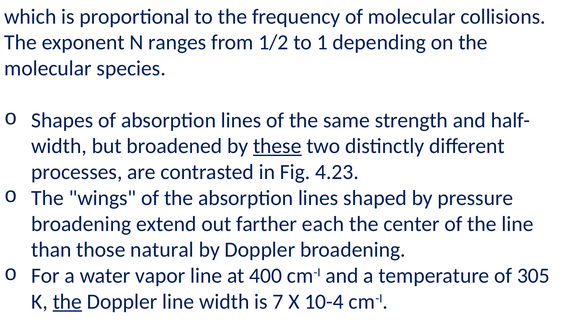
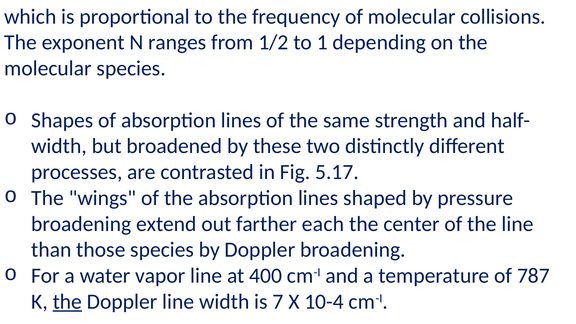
these underline: present -> none
4.23: 4.23 -> 5.17
those natural: natural -> species
305: 305 -> 787
